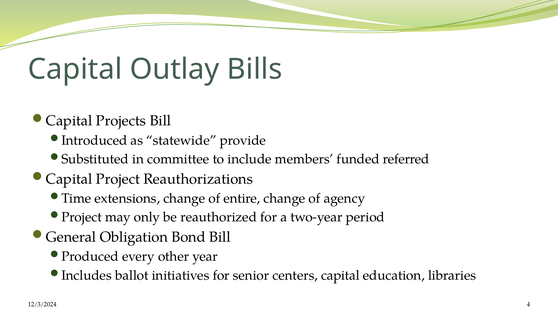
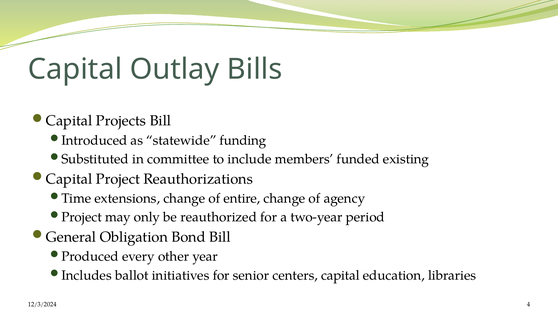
provide: provide -> funding
referred: referred -> existing
